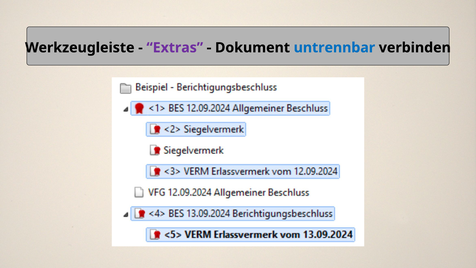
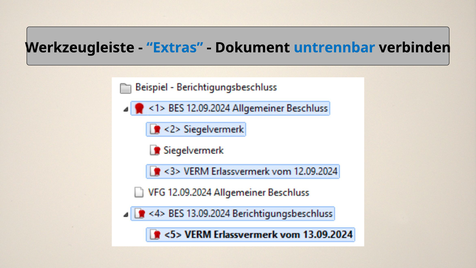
Extras colour: purple -> blue
